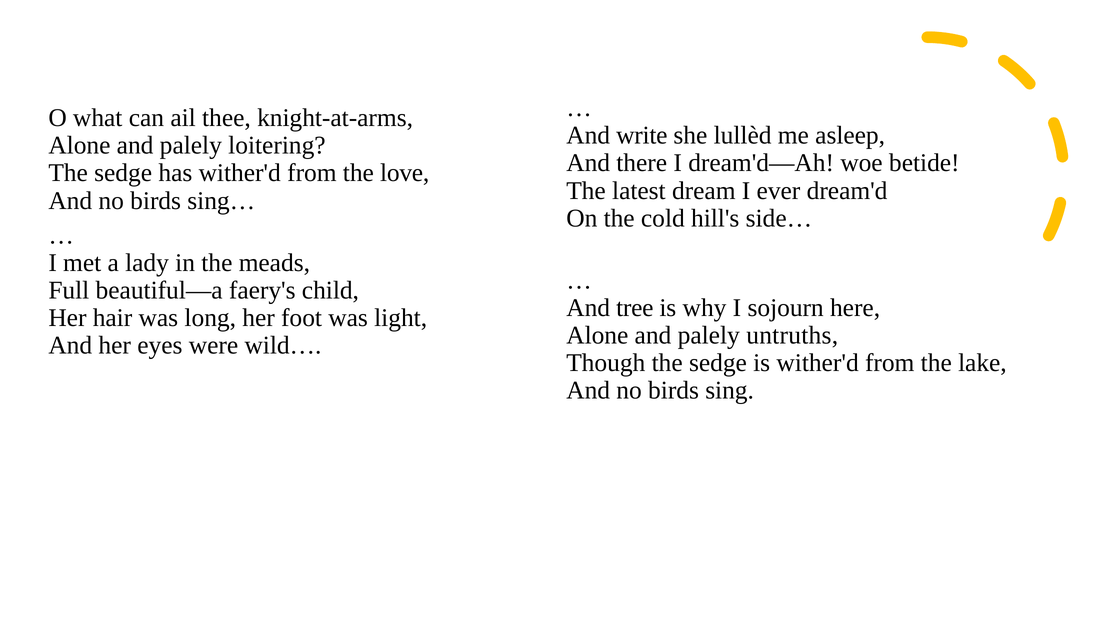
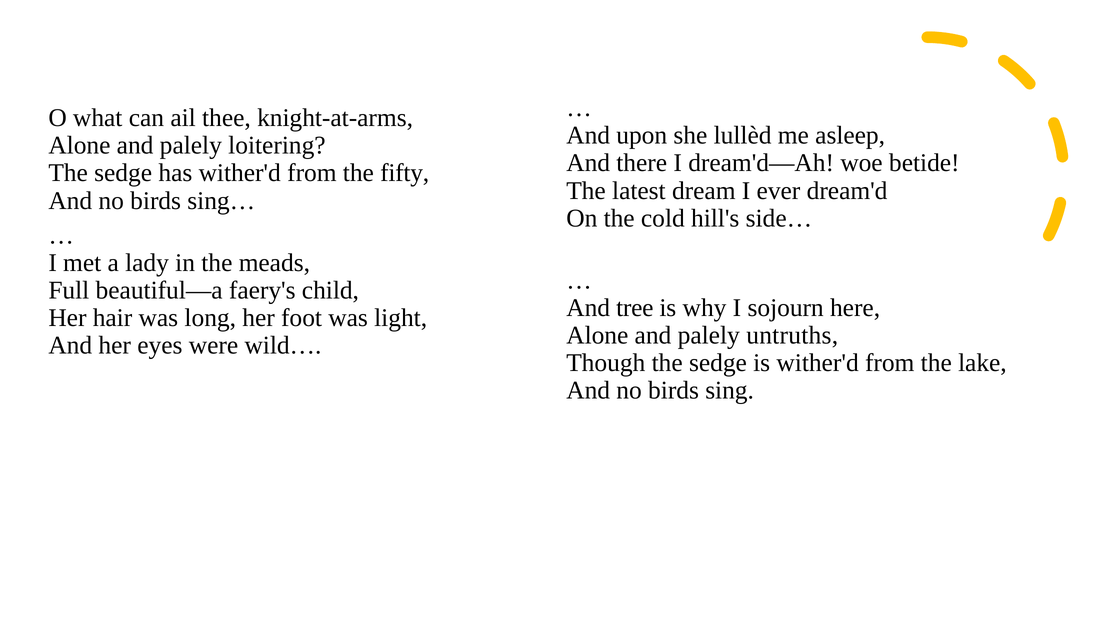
write: write -> upon
love: love -> fifty
